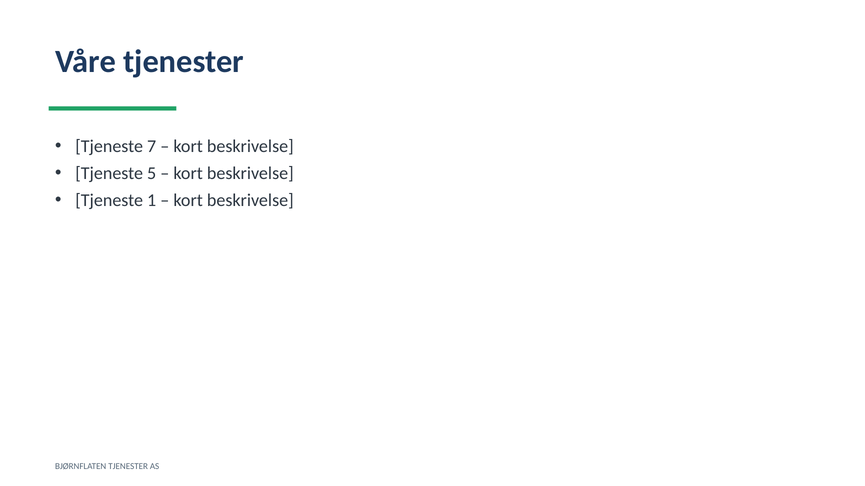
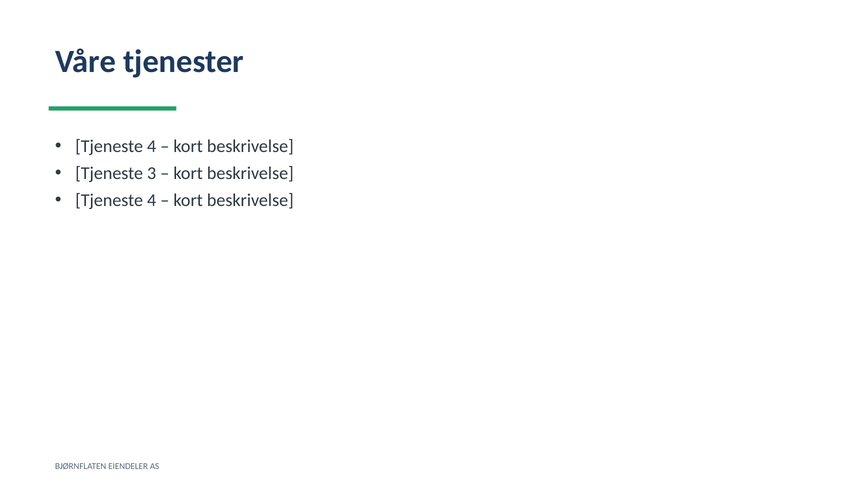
7 at (152, 147): 7 -> 4
5: 5 -> 3
1 at (152, 201): 1 -> 4
BJØRNFLATEN TJENESTER: TJENESTER -> EIENDELER
